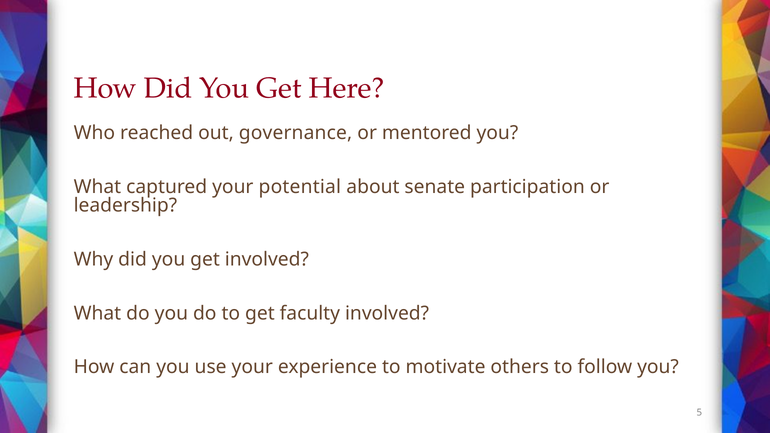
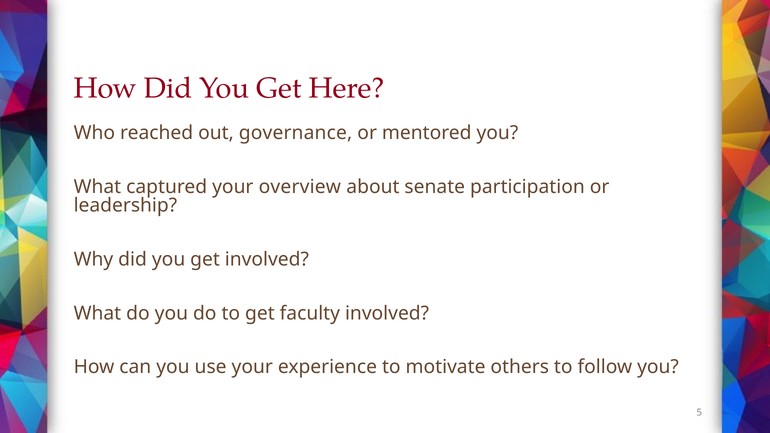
potential: potential -> overview
